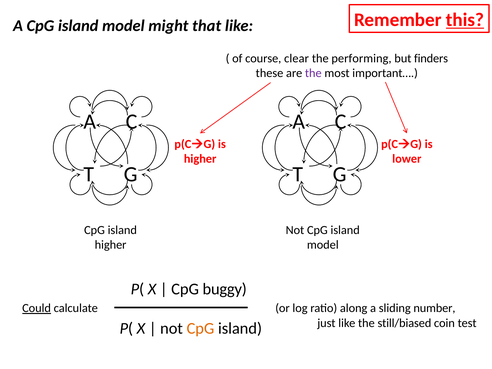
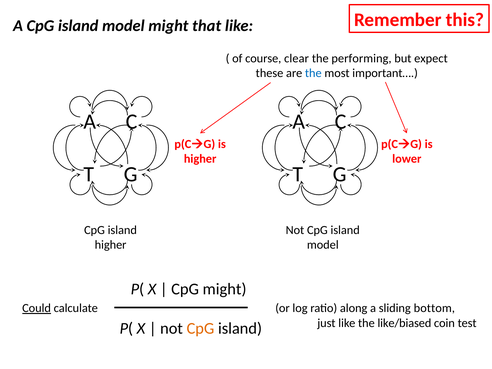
this underline: present -> none
finders: finders -> expect
the at (313, 73) colour: purple -> blue
CpG buggy: buggy -> might
number: number -> bottom
still/biased: still/biased -> like/biased
